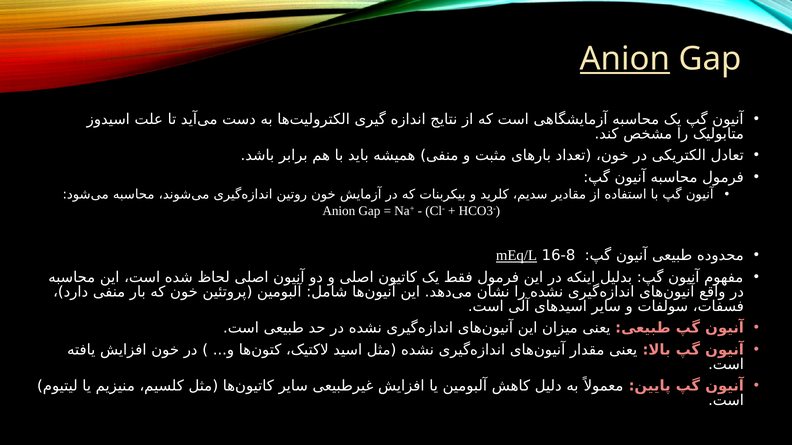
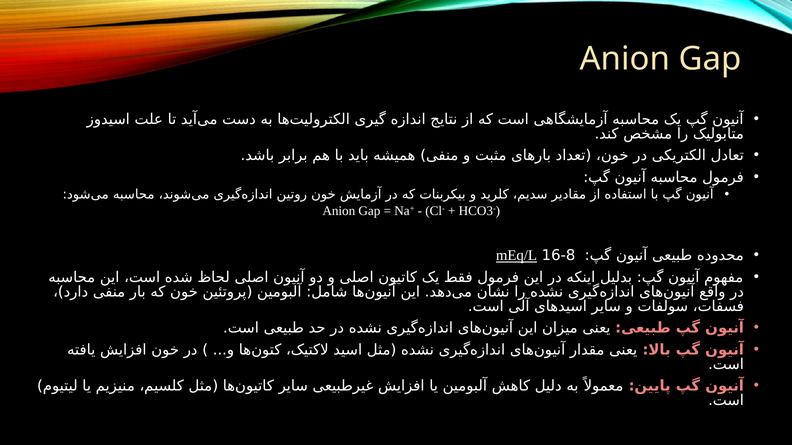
Anion at (625, 59) underline: present -> none
